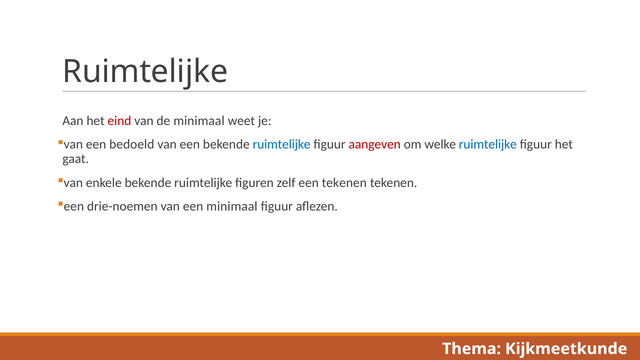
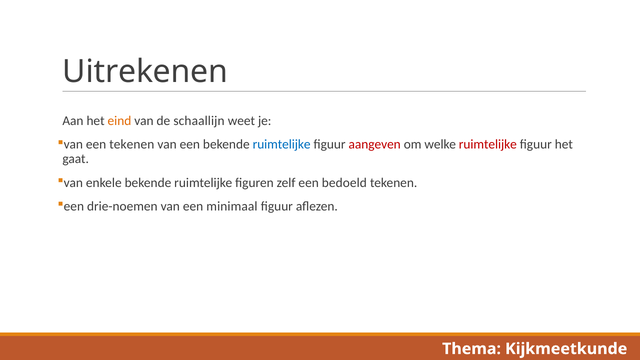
Ruimtelijke at (145, 72): Ruimtelijke -> Uitrekenen
eind colour: red -> orange
de minimaal: minimaal -> schaallijn
een bedoeld: bedoeld -> tekenen
ruimtelijke at (488, 145) colour: blue -> red
een tekenen: tekenen -> bedoeld
